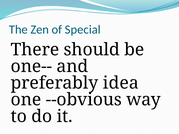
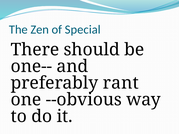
idea: idea -> rant
